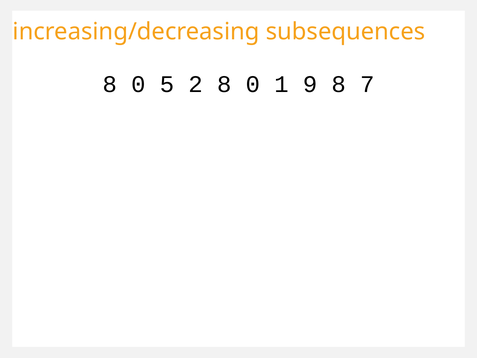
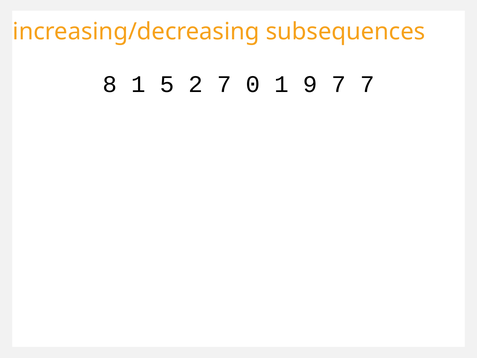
0 at (138, 84): 0 -> 1
2 8: 8 -> 7
9 8: 8 -> 7
